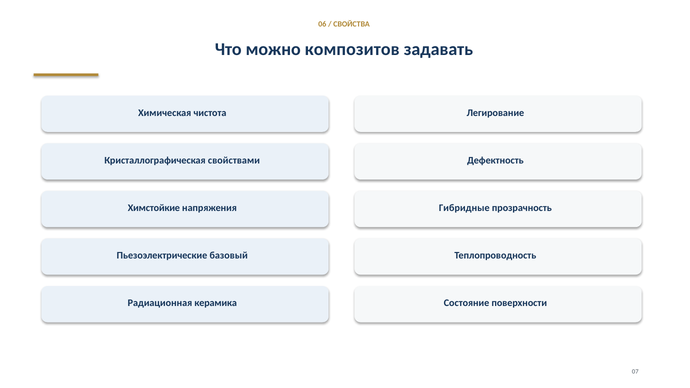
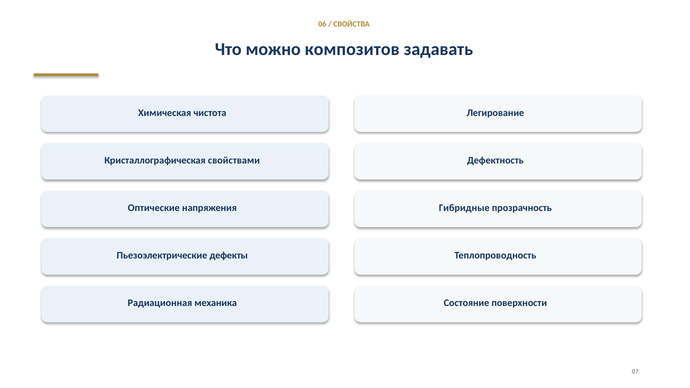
Химстойкие: Химстойкие -> Оптические
базовый: базовый -> дефекты
керамика: керамика -> механика
